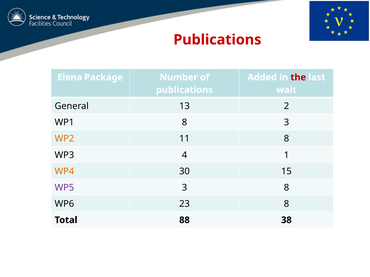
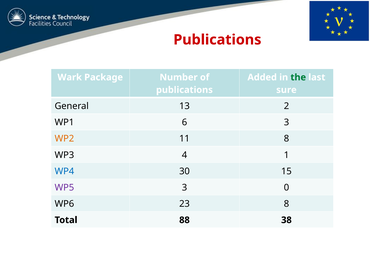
Elena: Elena -> Wark
the colour: red -> green
wait: wait -> sure
WP1 8: 8 -> 6
WP4 colour: orange -> blue
3 8: 8 -> 0
